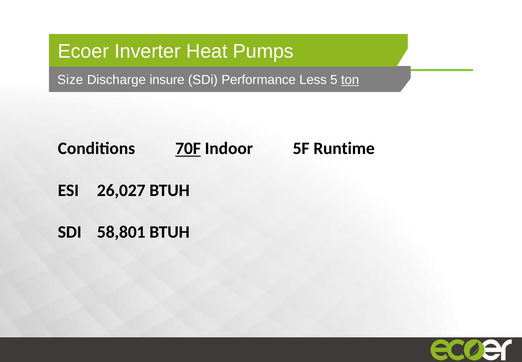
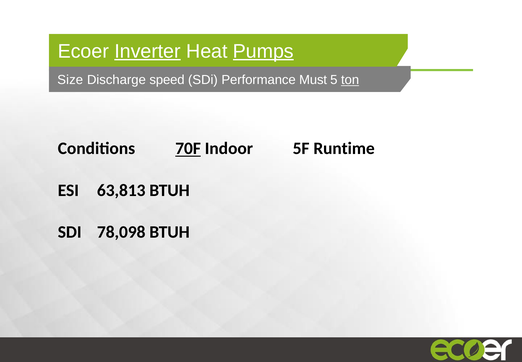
Inverter underline: none -> present
Pumps underline: none -> present
insure: insure -> speed
Less: Less -> Must
26,027: 26,027 -> 63,813
58,801: 58,801 -> 78,098
